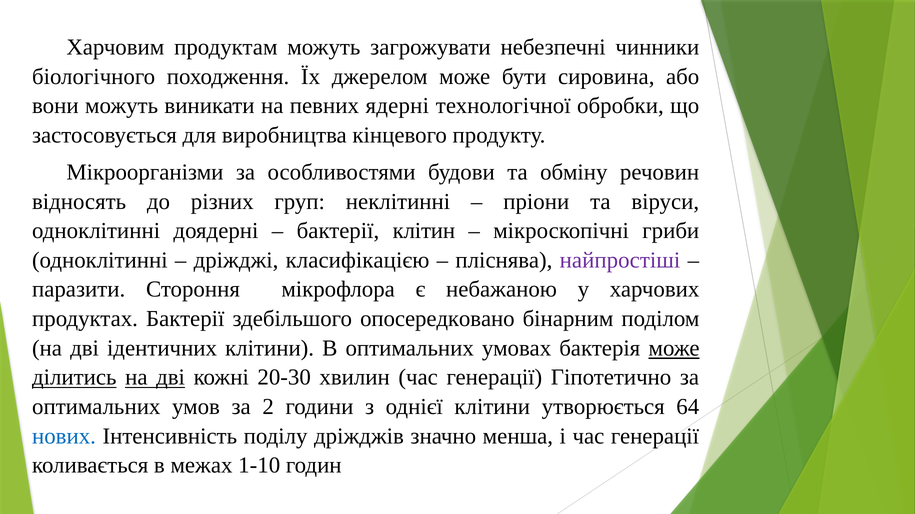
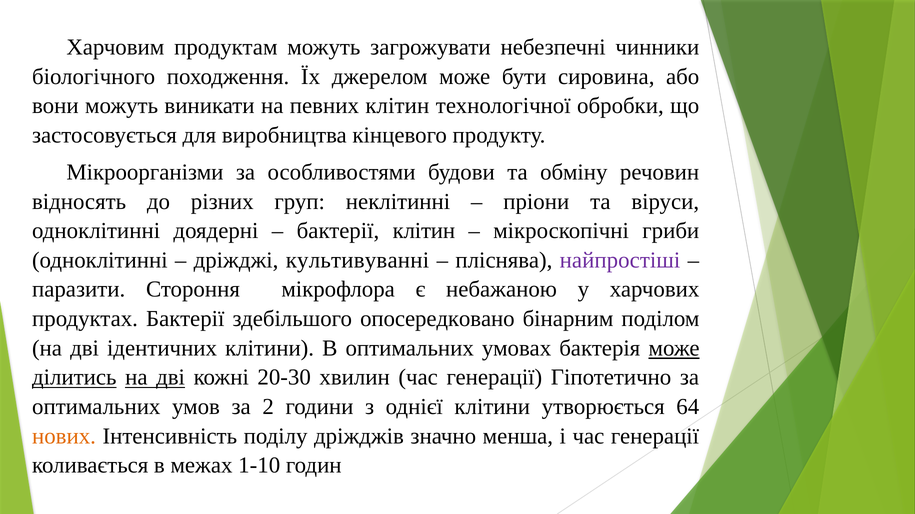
певних ядерні: ядерні -> клітин
класифікацією: класифікацією -> культивуванні
нових colour: blue -> orange
